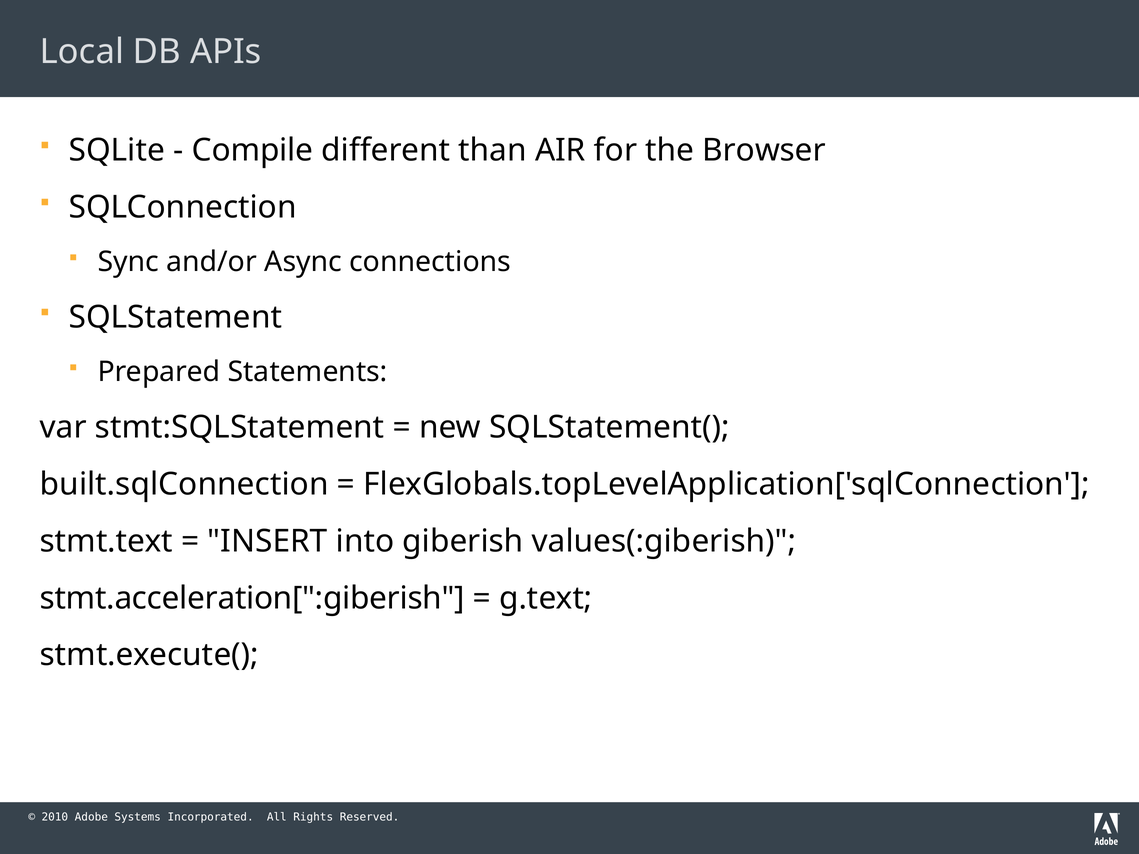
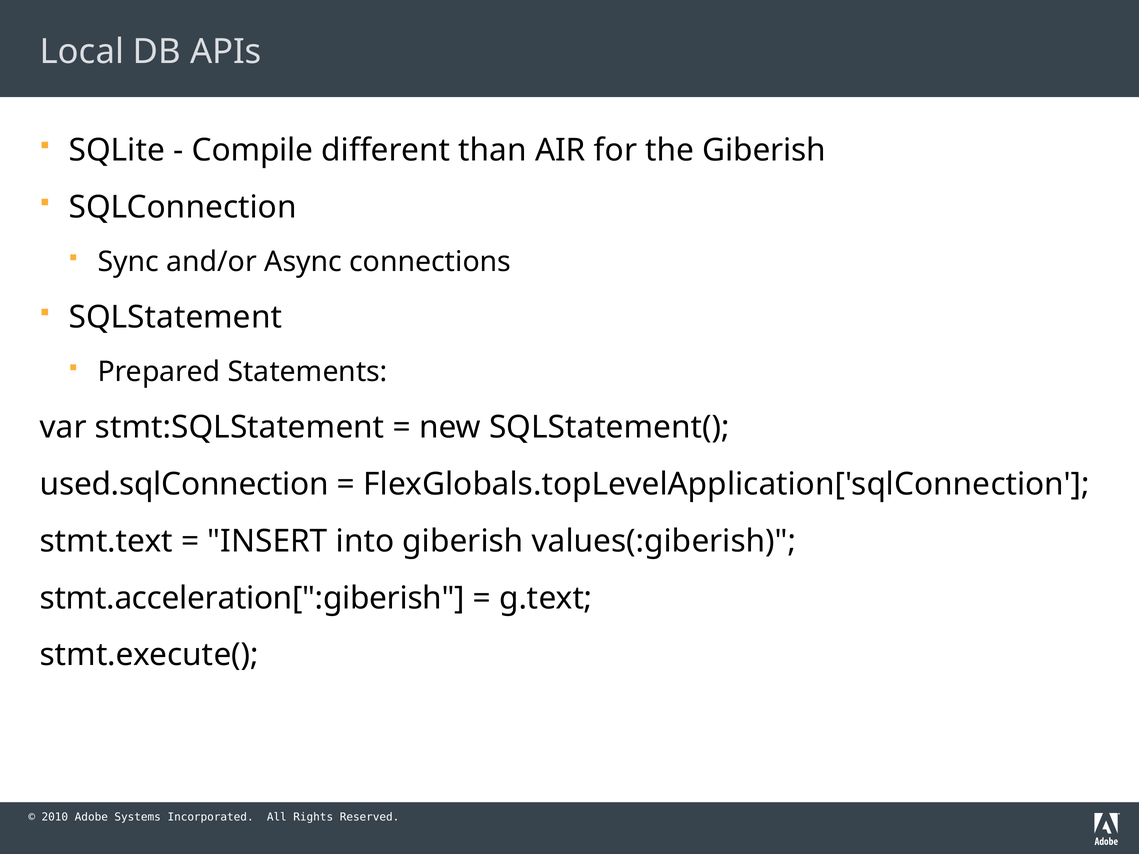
the Browser: Browser -> Giberish
built.sqlConnection: built.sqlConnection -> used.sqlConnection
